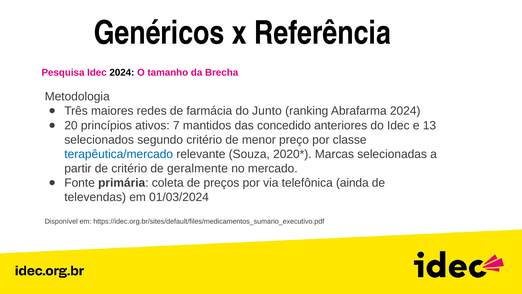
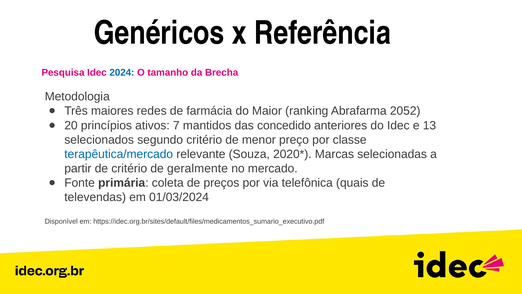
2024 at (122, 73) colour: black -> blue
Junto: Junto -> Maior
Abrafarma 2024: 2024 -> 2052
ainda: ainda -> quais
